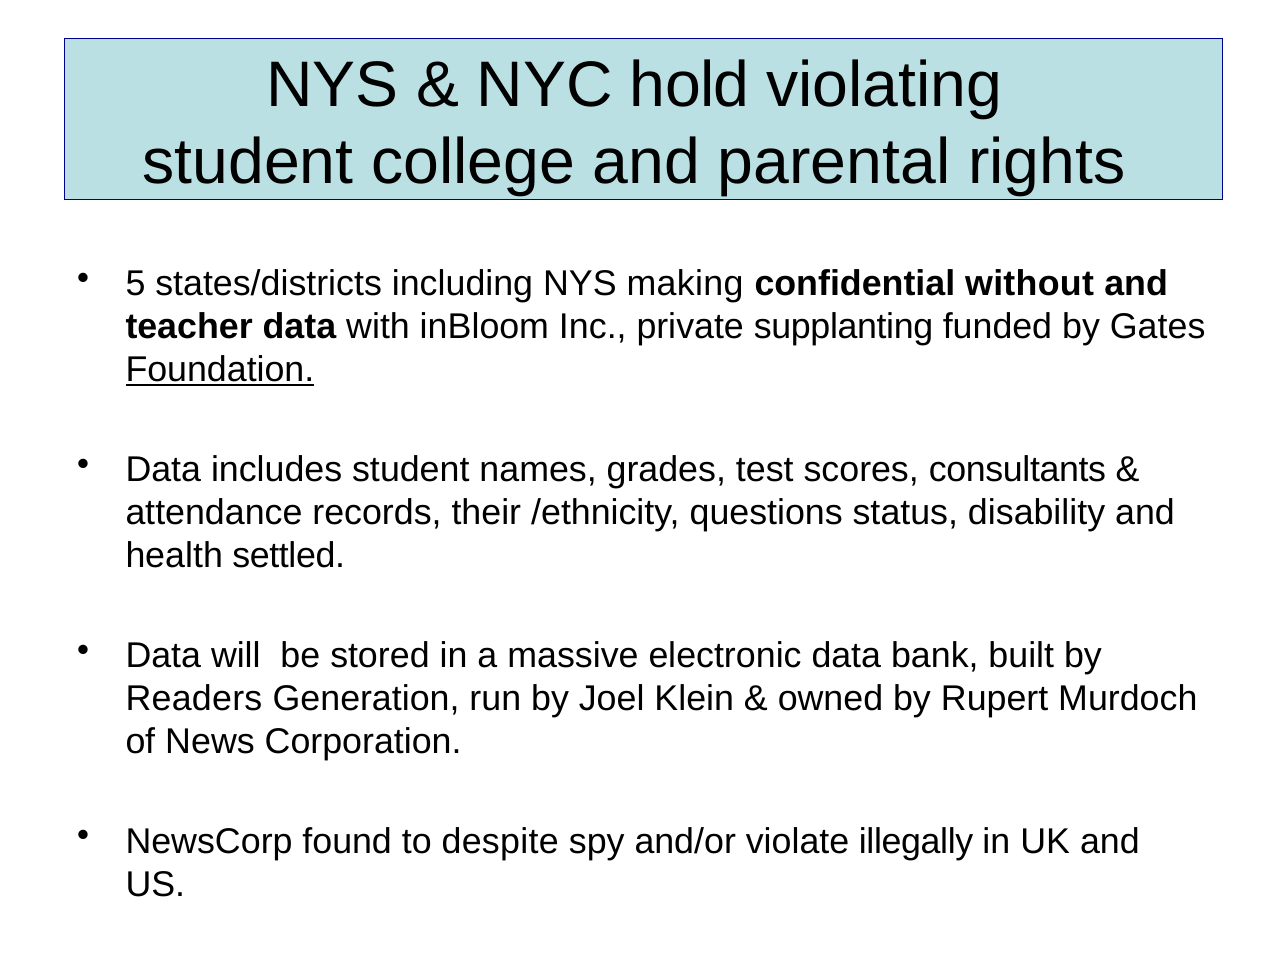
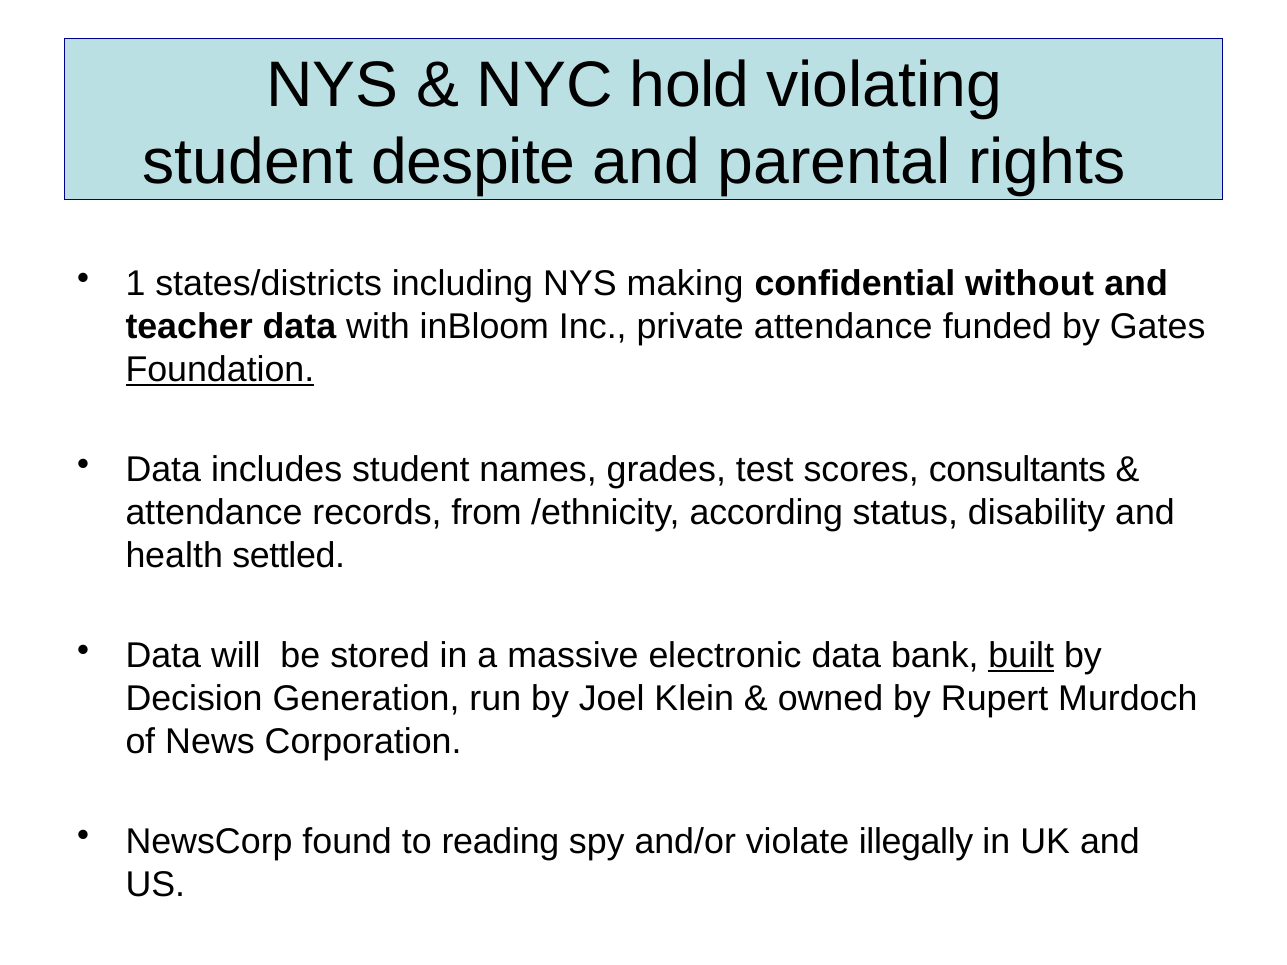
college: college -> despite
5: 5 -> 1
private supplanting: supplanting -> attendance
their: their -> from
questions: questions -> according
built underline: none -> present
Readers: Readers -> Decision
despite: despite -> reading
